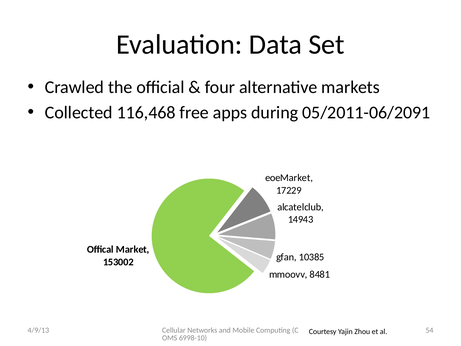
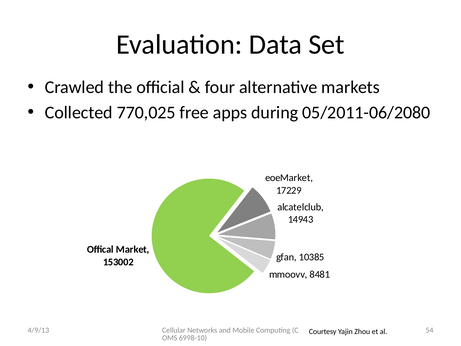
116,468: 116,468 -> 770,025
05/2011-06/2091: 05/2011-06/2091 -> 05/2011-06/2080
